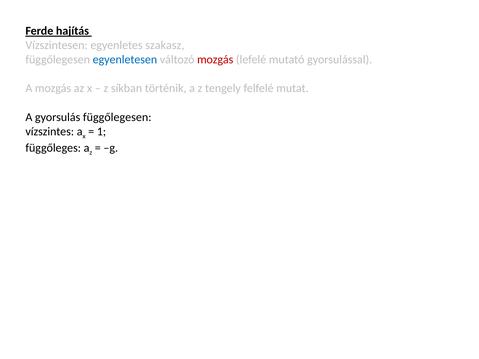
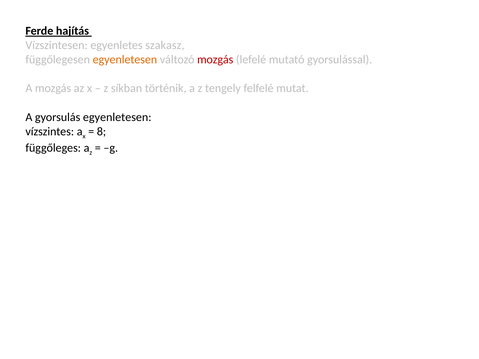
egyenletesen at (125, 60) colour: blue -> orange
gyorsulás függőlegesen: függőlegesen -> egyenletesen
1: 1 -> 8
